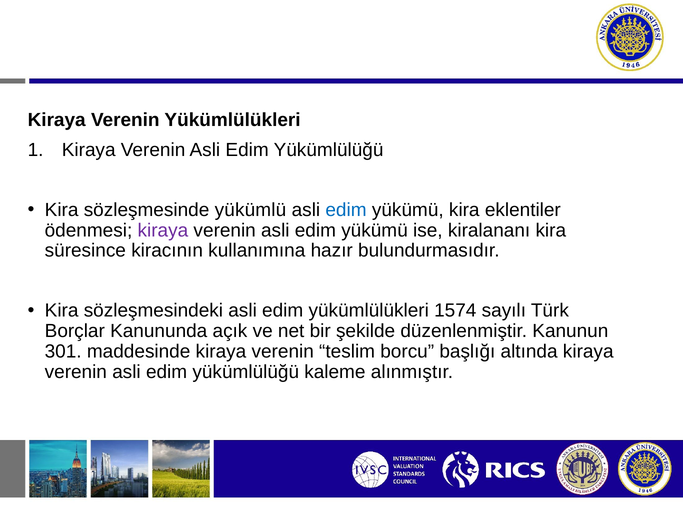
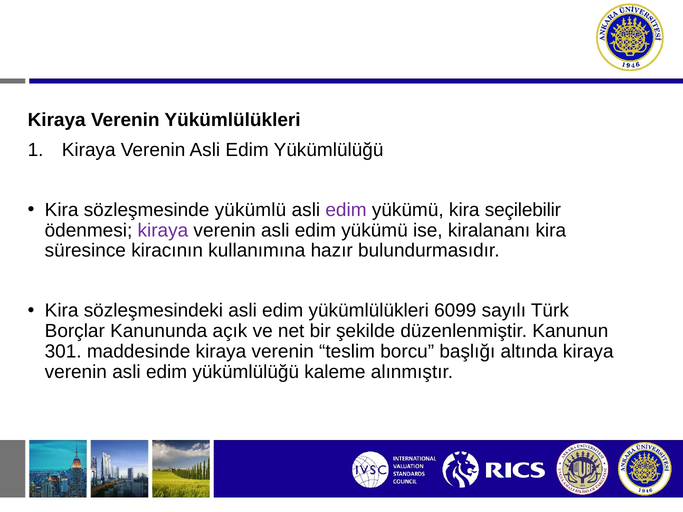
edim at (346, 210) colour: blue -> purple
eklentiler: eklentiler -> seçilebilir
1574: 1574 -> 6099
